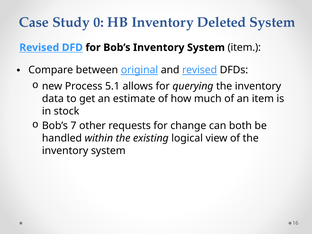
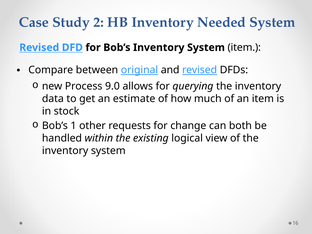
0: 0 -> 2
Deleted: Deleted -> Needed
5.1: 5.1 -> 9.0
7: 7 -> 1
